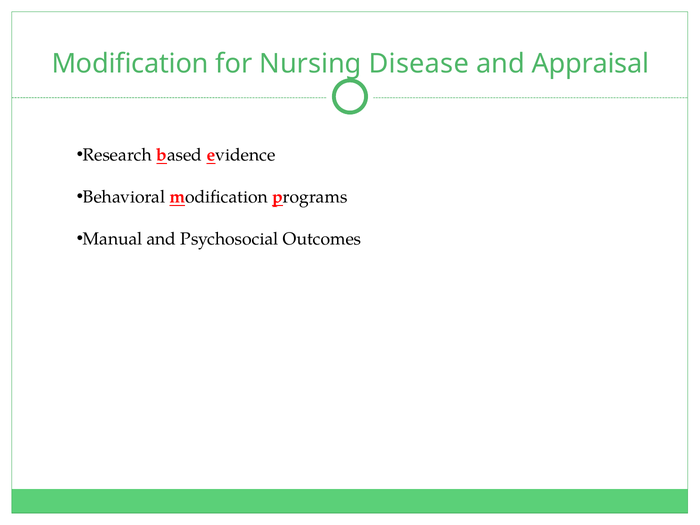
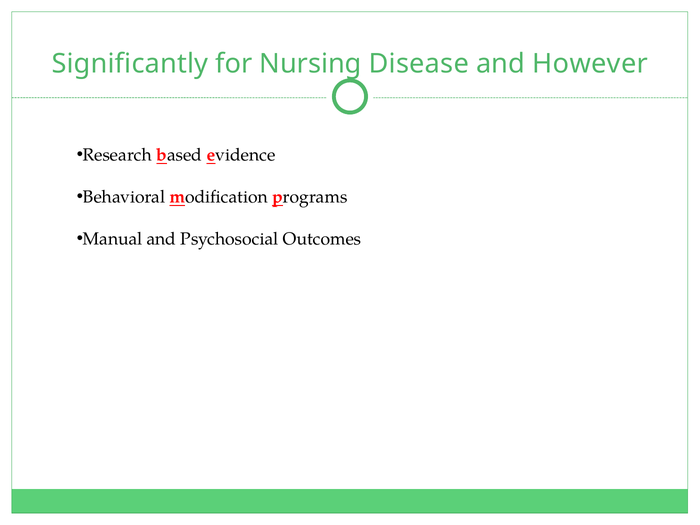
Modification at (130, 64): Modification -> Significantly
Appraisal: Appraisal -> However
